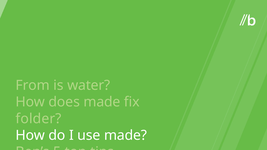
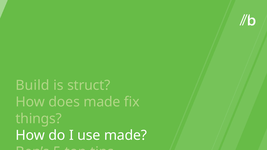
From: From -> Build
water: water -> struct
folder: folder -> things
